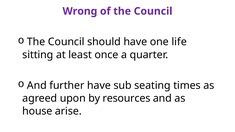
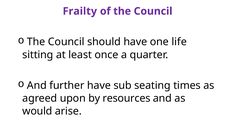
Wrong: Wrong -> Frailty
house: house -> would
